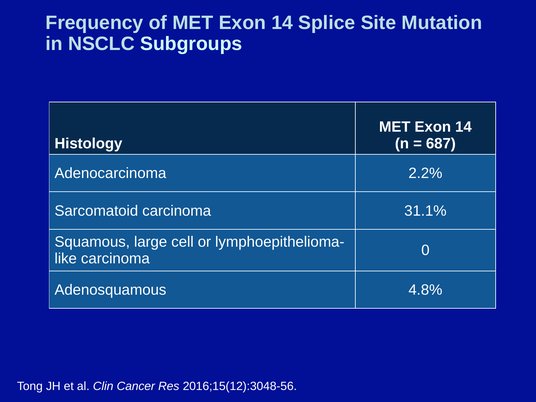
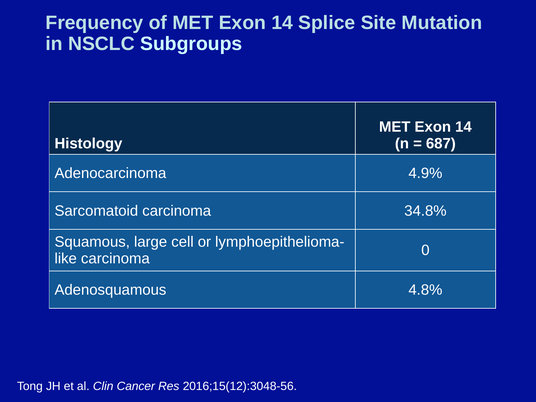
2.2%: 2.2% -> 4.9%
31.1%: 31.1% -> 34.8%
